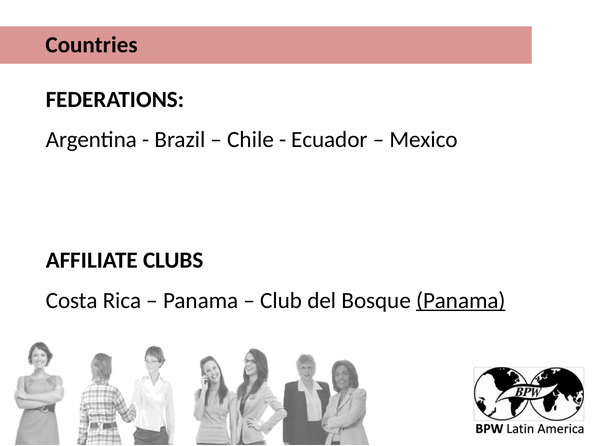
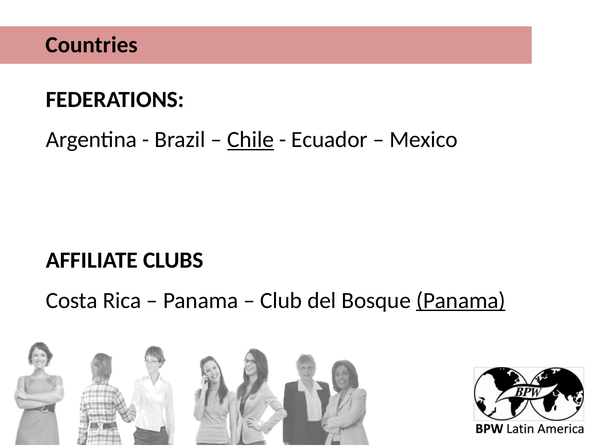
Chile underline: none -> present
